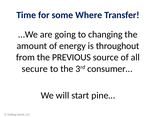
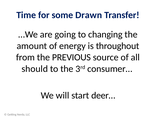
Where: Where -> Drawn
secure: secure -> should
pine…: pine… -> deer…
